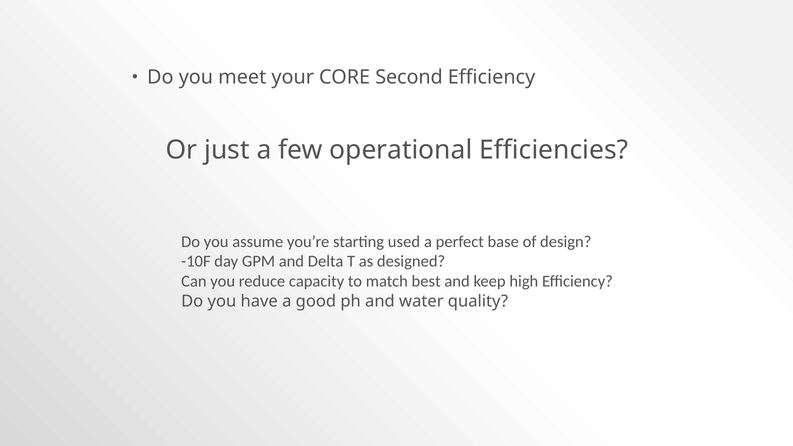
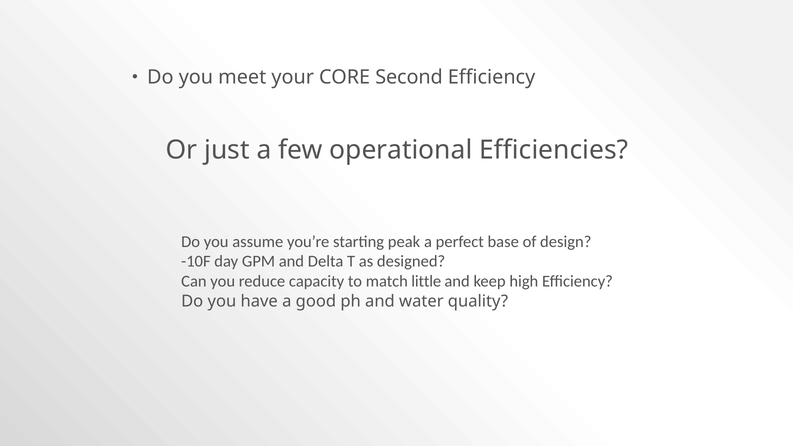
used: used -> peak
best: best -> little
